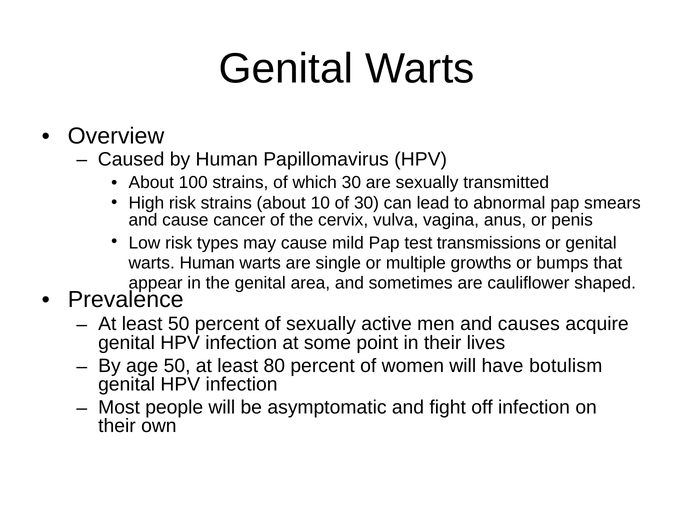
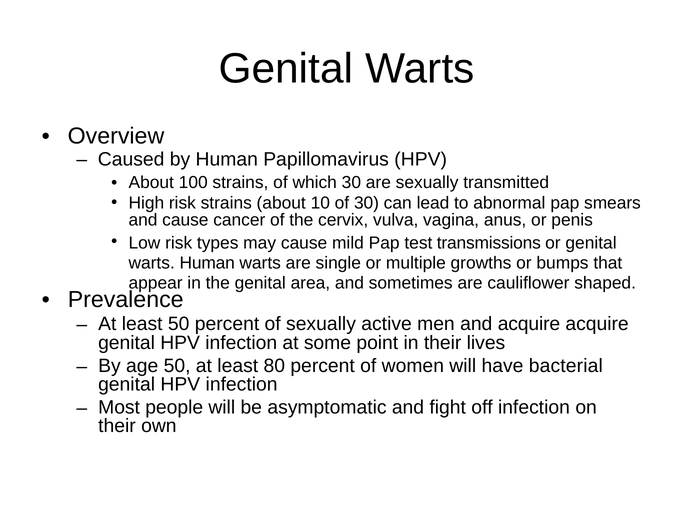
and causes: causes -> acquire
botulism: botulism -> bacterial
